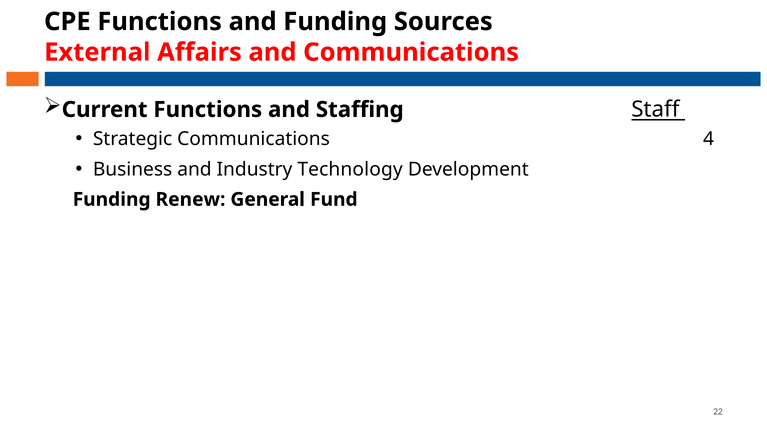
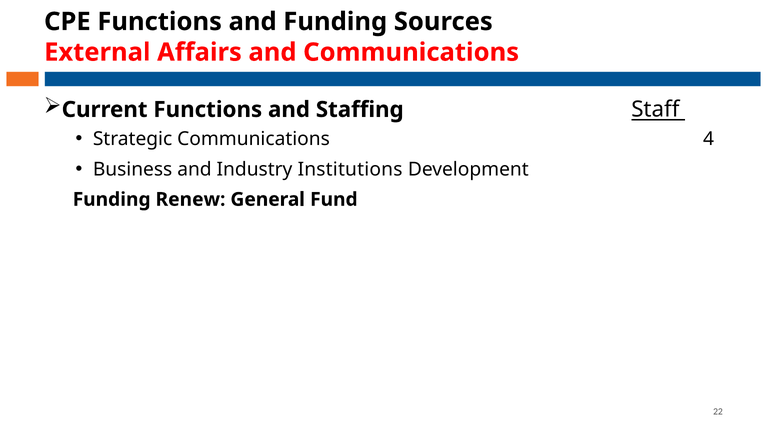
Technology: Technology -> Institutions
